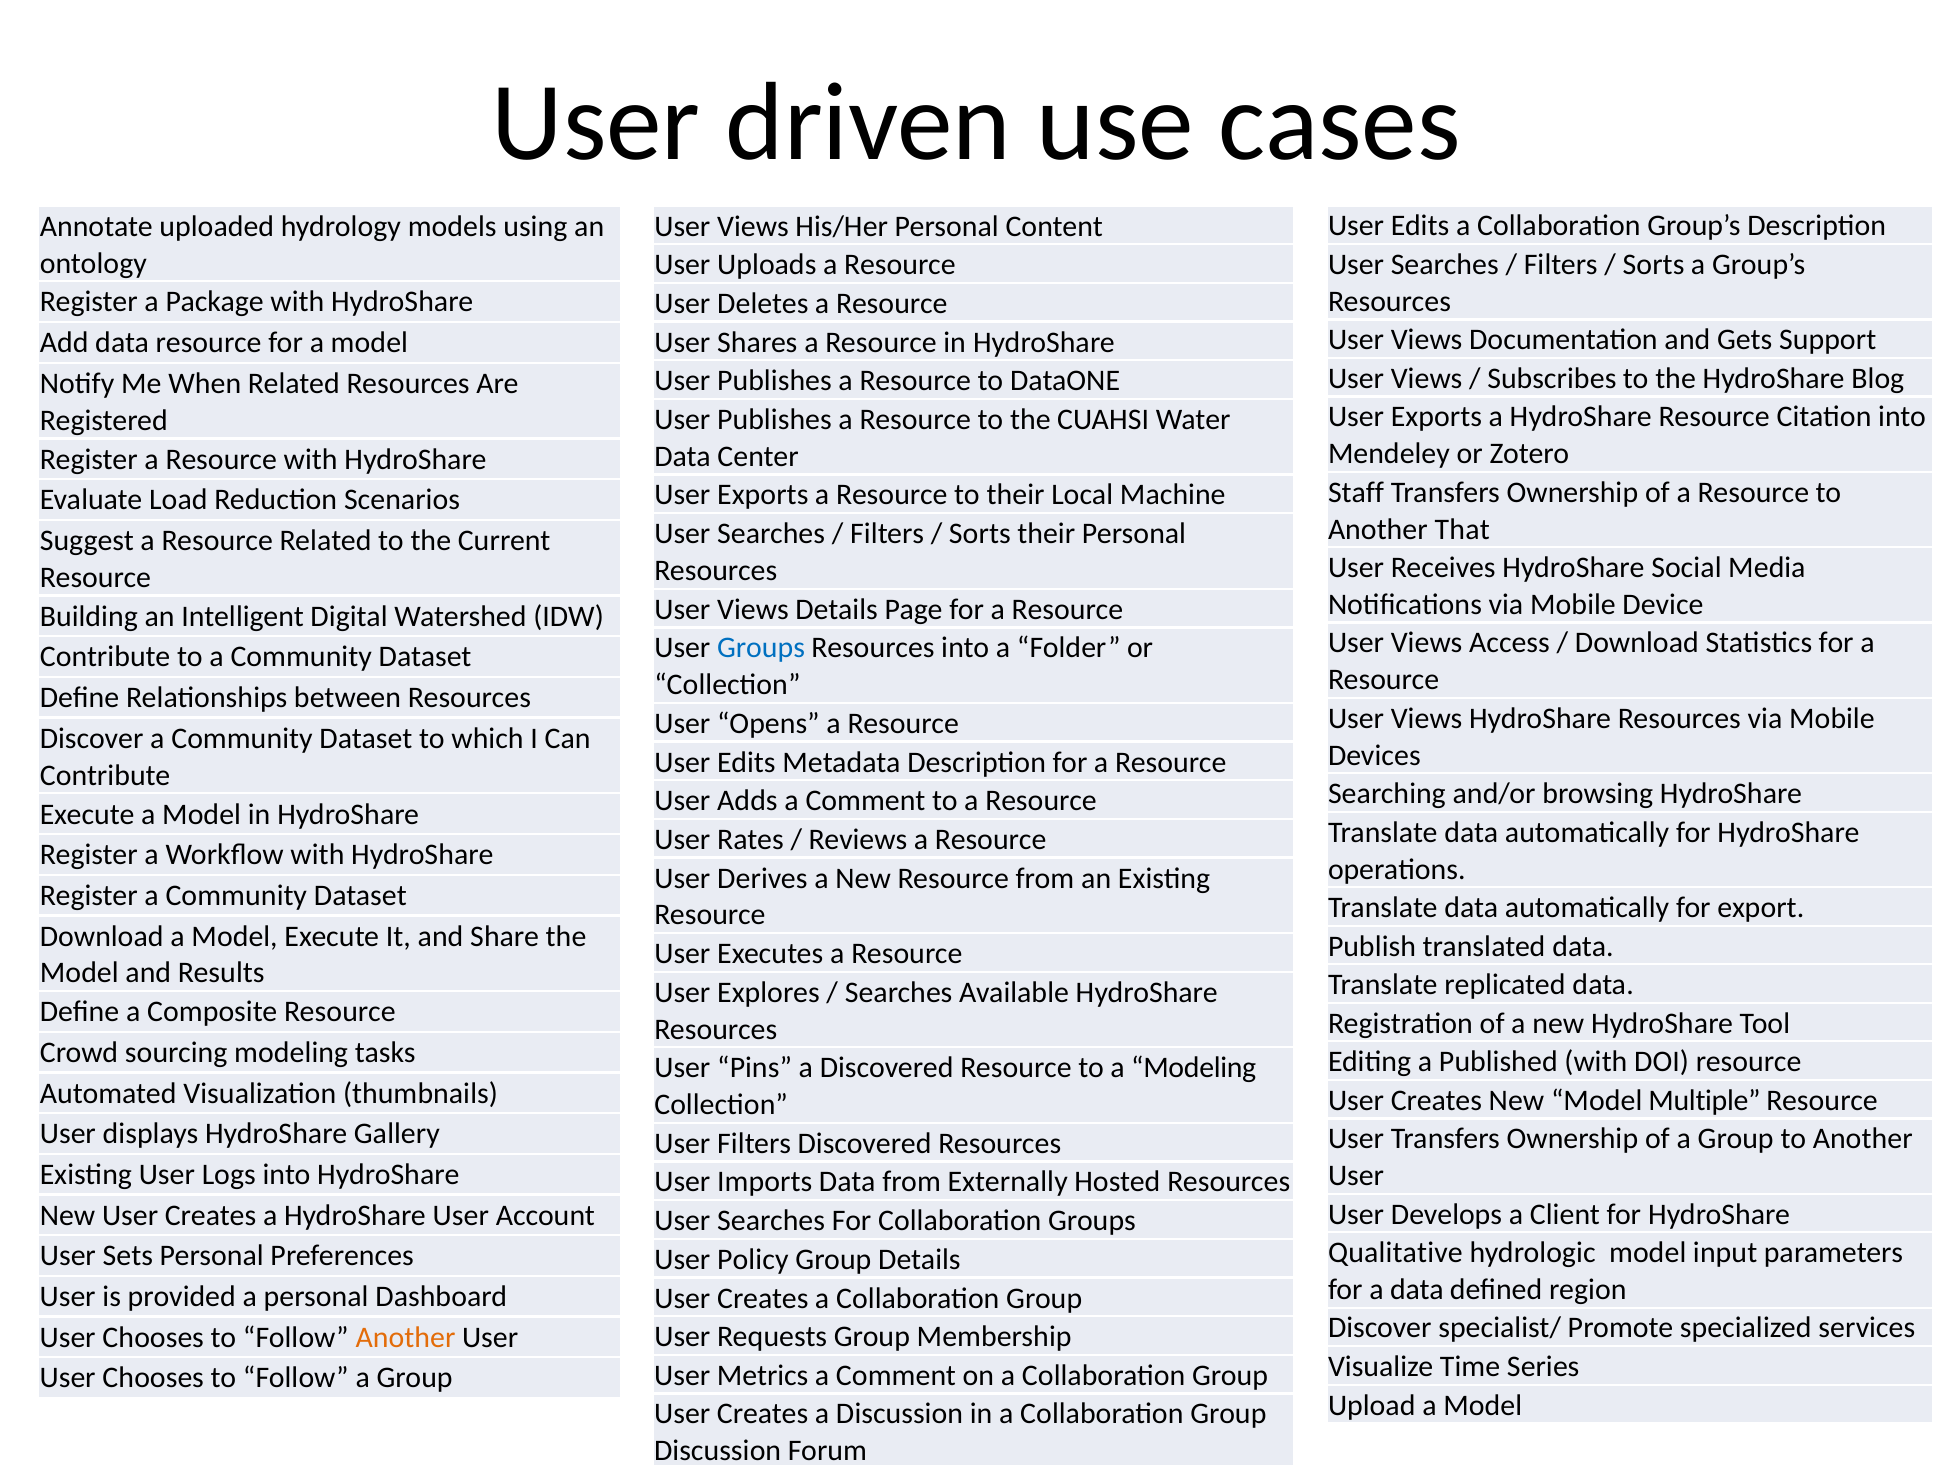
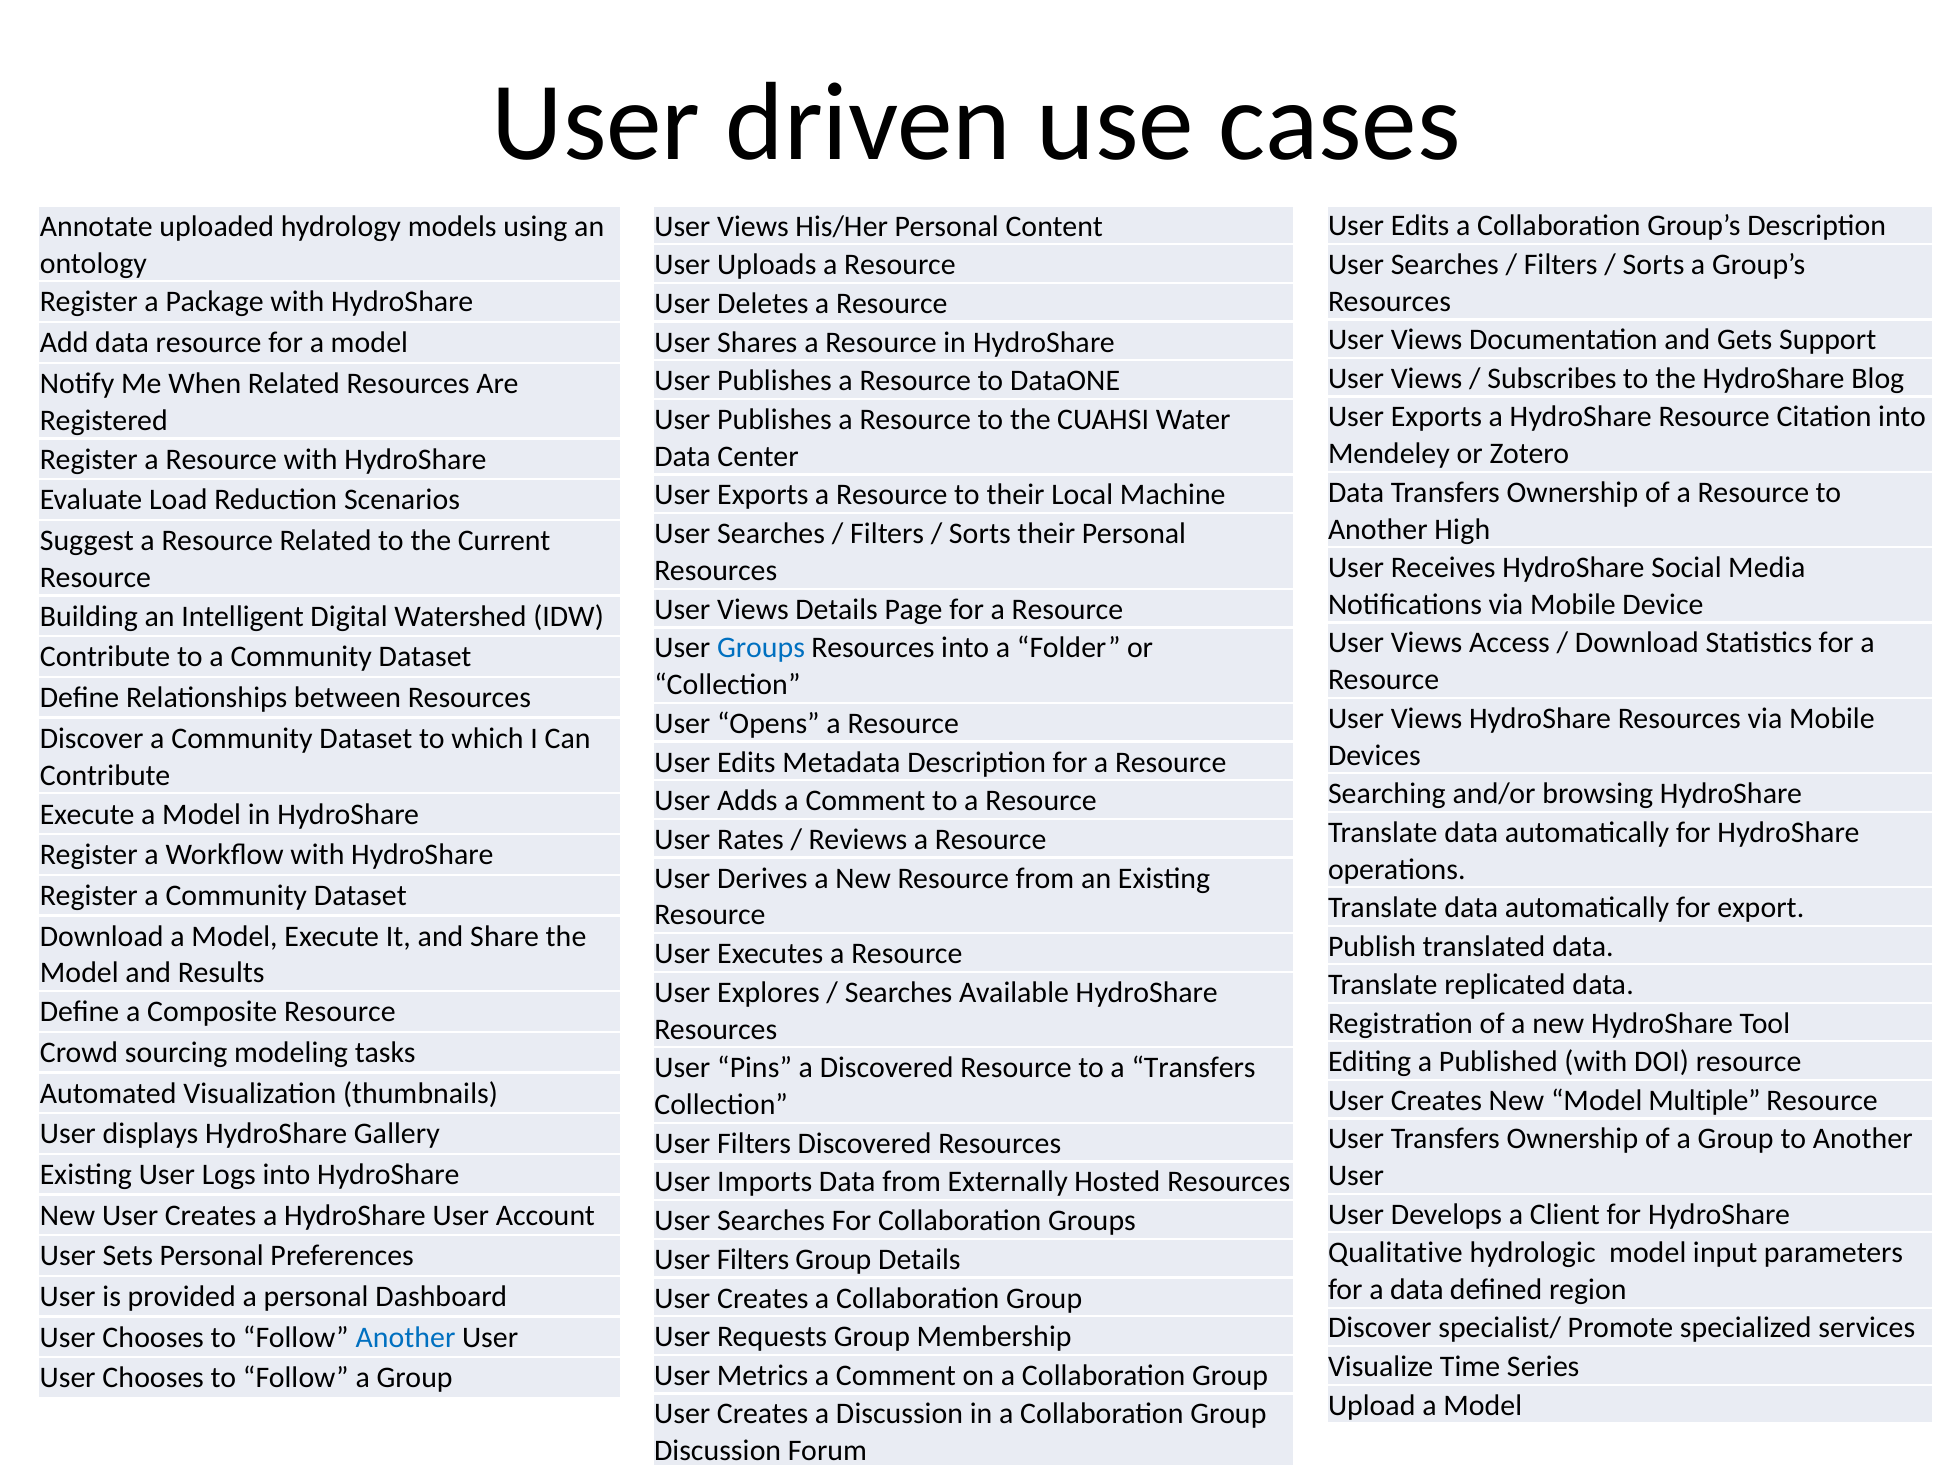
Staff at (1356, 492): Staff -> Data
That: That -> High
a Modeling: Modeling -> Transfers
Policy at (753, 1260): Policy -> Filters
Another at (406, 1338) colour: orange -> blue
